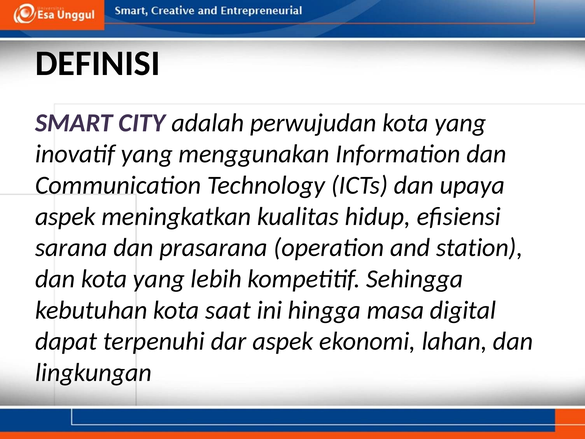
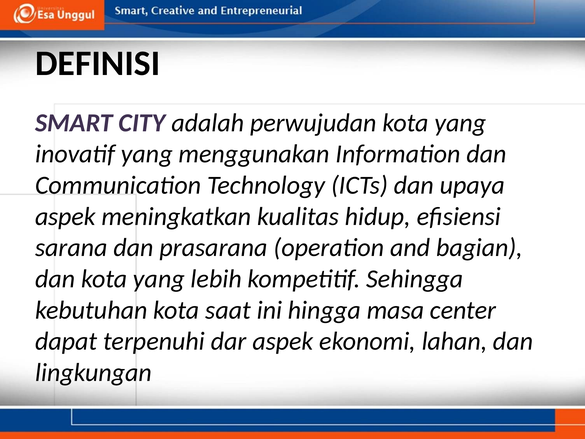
station: station -> bagian
digital: digital -> center
